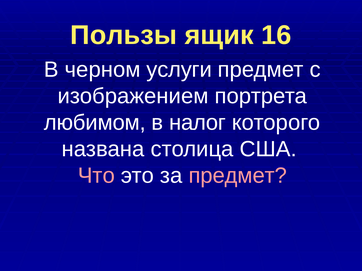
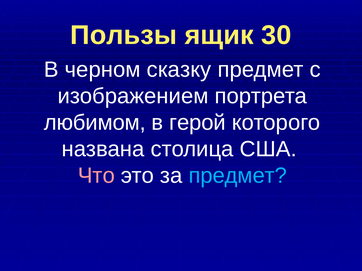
16: 16 -> 30
услуги: услуги -> сказку
налог: налог -> герой
предмет at (238, 176) colour: pink -> light blue
